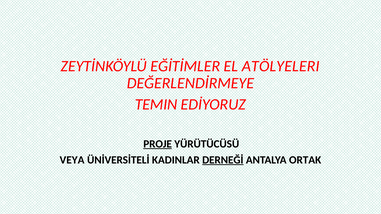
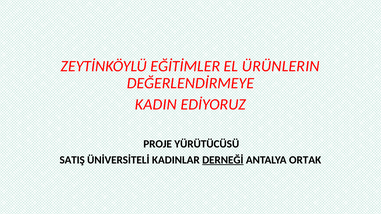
ATÖLYELERI: ATÖLYELERI -> ÜRÜNLERIN
TEMIN: TEMIN -> KADIN
PROJE underline: present -> none
VEYA: VEYA -> SATIŞ
